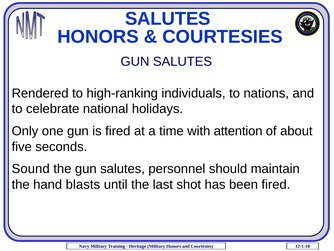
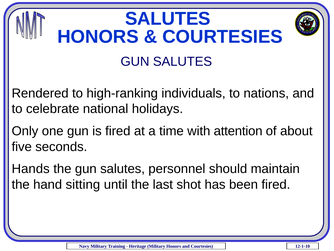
Sound: Sound -> Hands
blasts: blasts -> sitting
